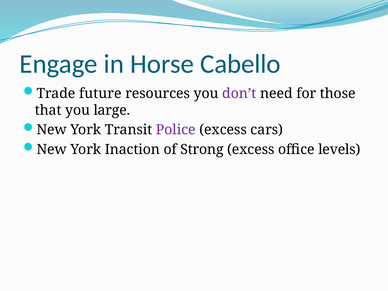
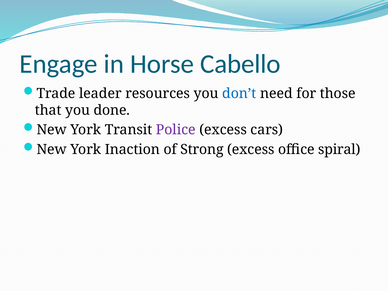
future: future -> leader
don’t colour: purple -> blue
large: large -> done
levels: levels -> spiral
